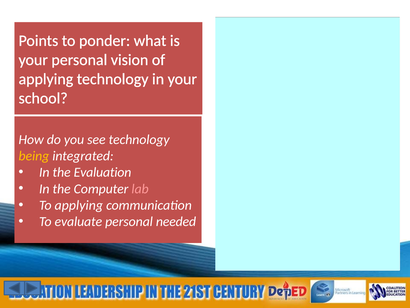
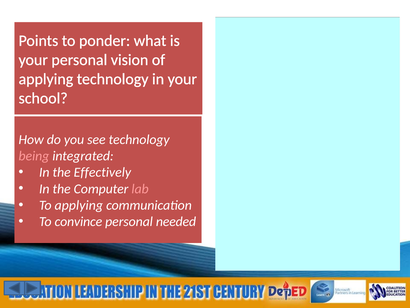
being colour: yellow -> pink
Evaluation: Evaluation -> Effectively
evaluate: evaluate -> convince
